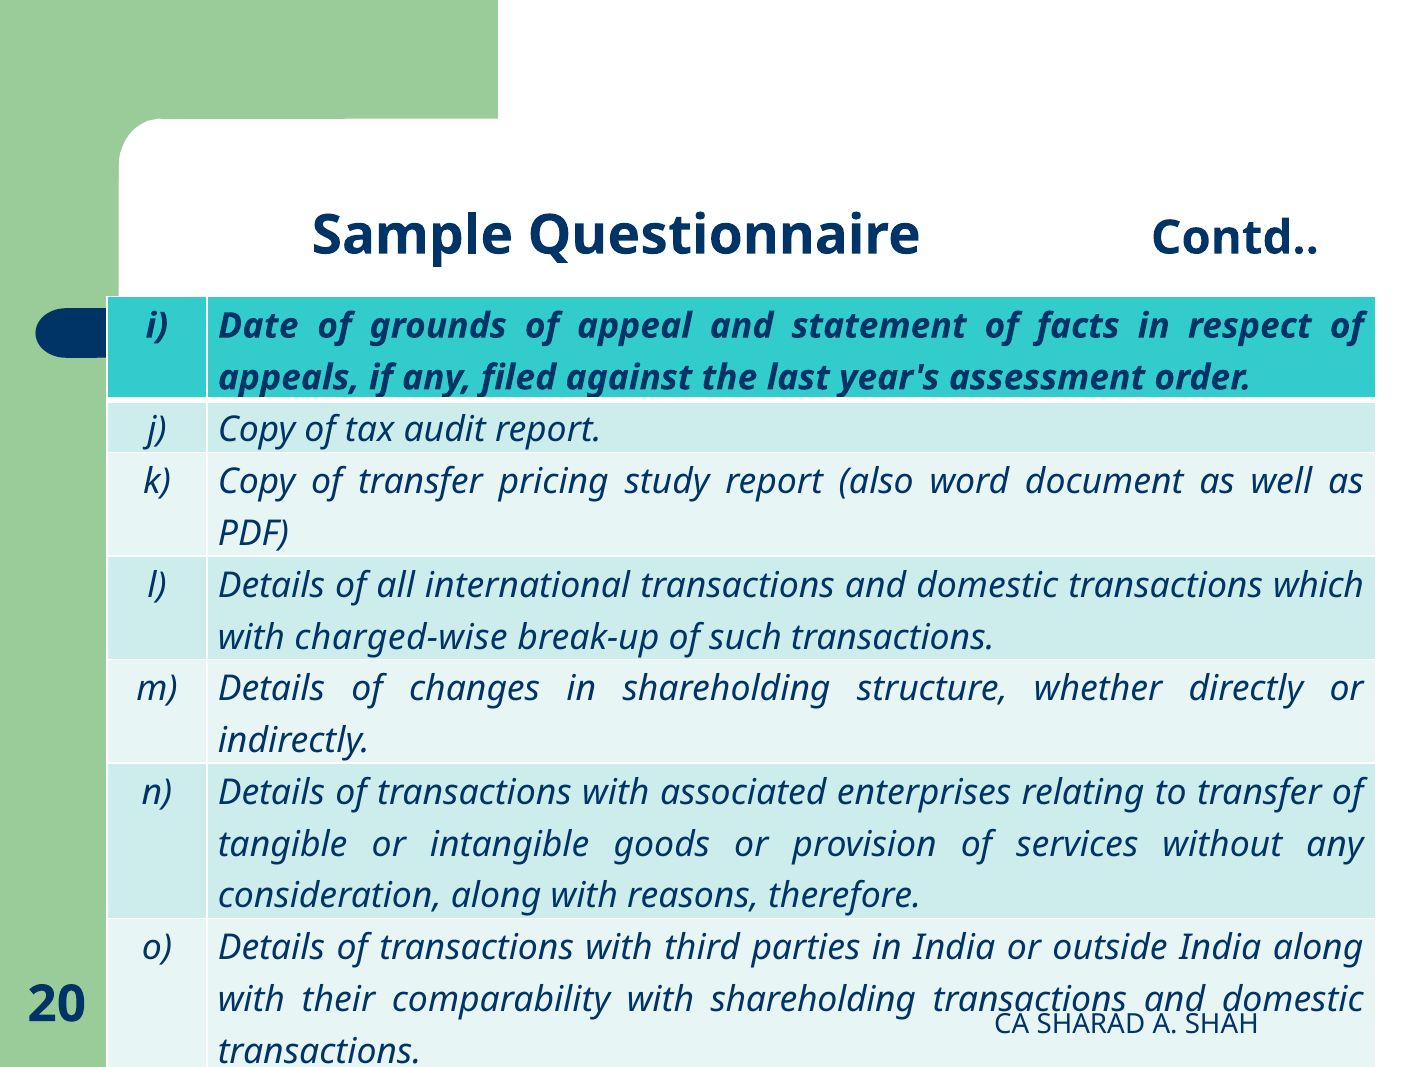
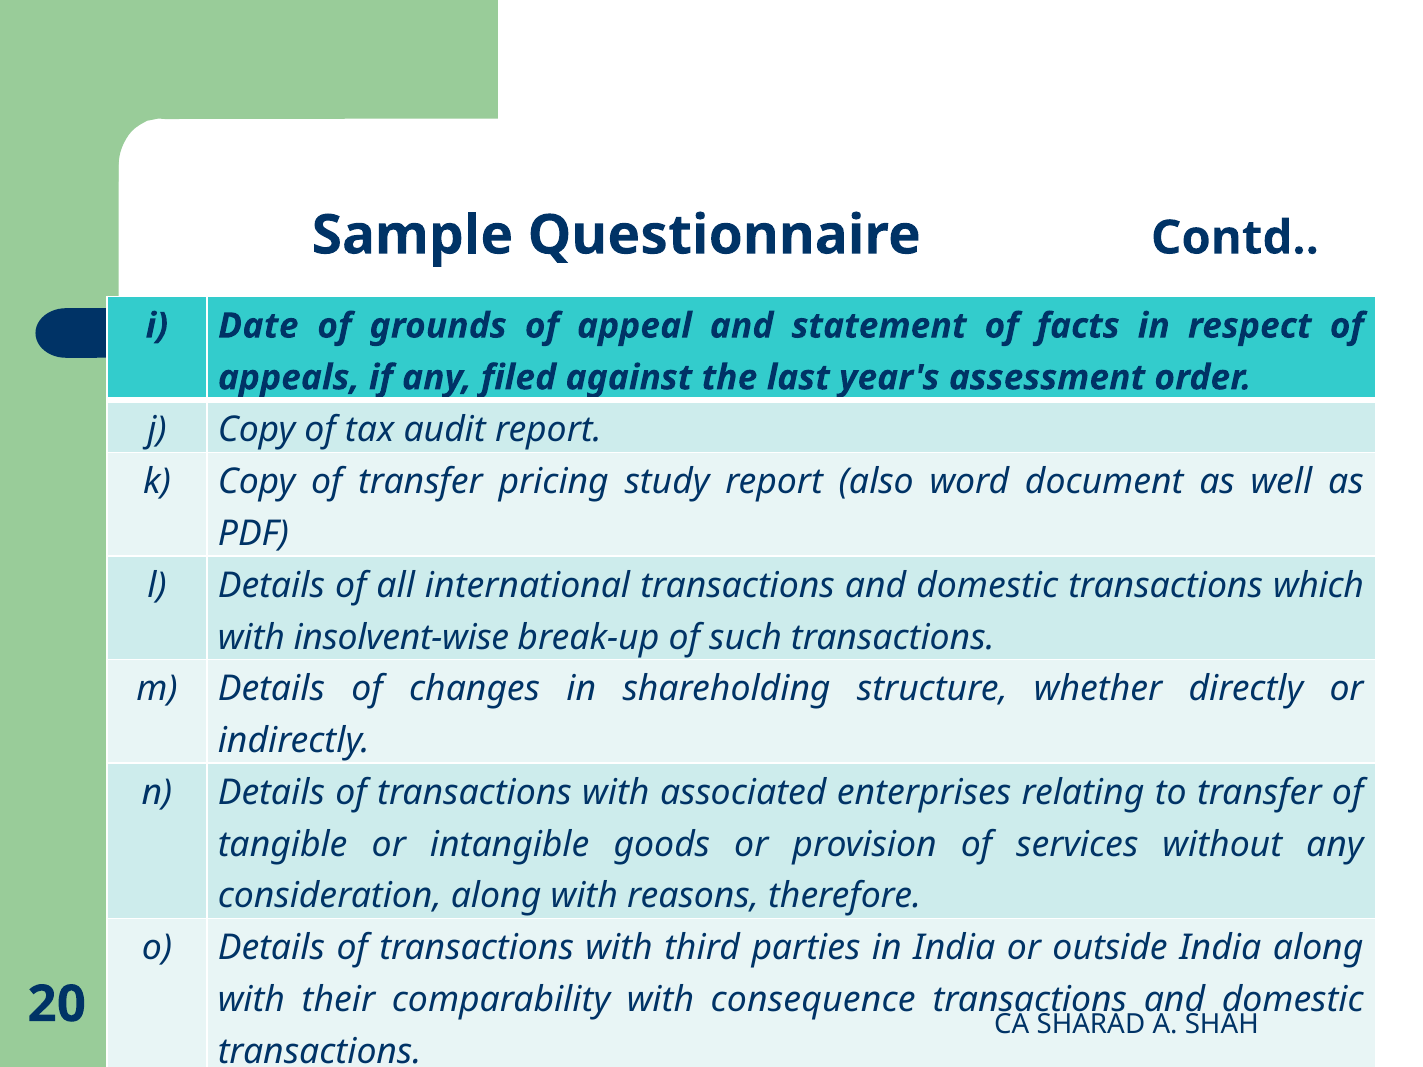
charged-wise: charged-wise -> insolvent-wise
with shareholding: shareholding -> consequence
